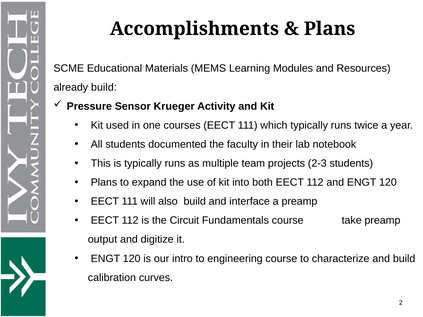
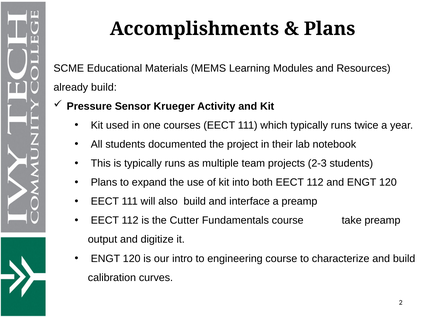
faculty: faculty -> project
Circuit: Circuit -> Cutter
